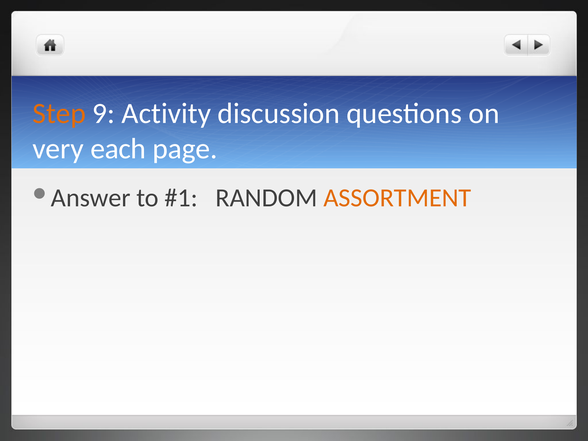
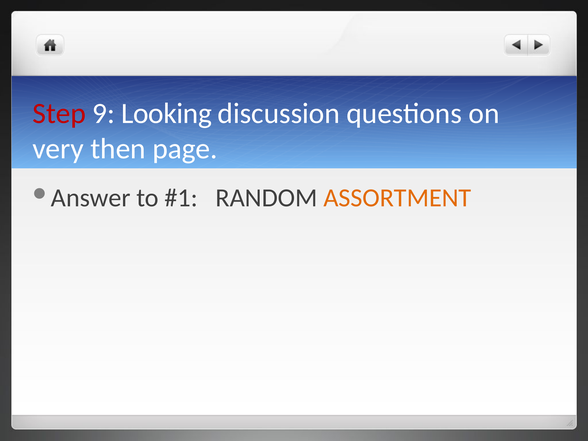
Step colour: orange -> red
Activity: Activity -> Looking
each: each -> then
